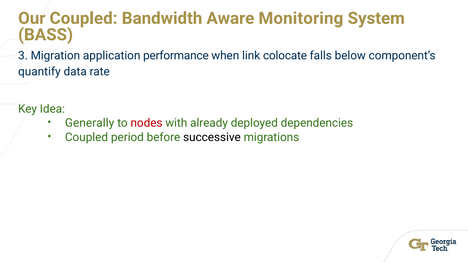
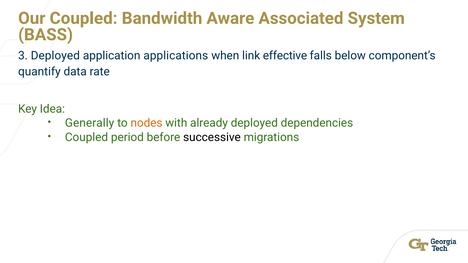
Monitoring: Monitoring -> Associated
3 Migration: Migration -> Deployed
performance: performance -> applications
colocate: colocate -> effective
nodes colour: red -> orange
